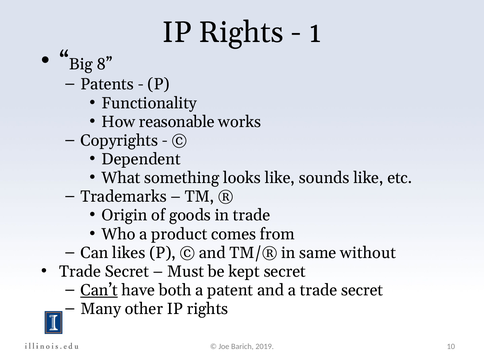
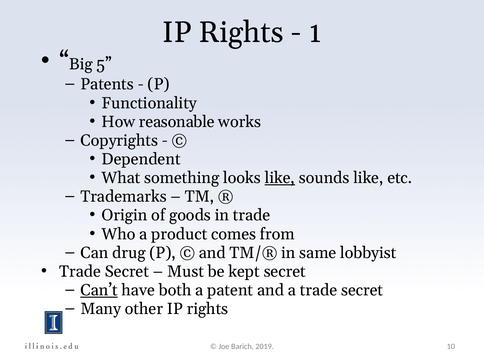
8: 8 -> 5
like at (280, 178) underline: none -> present
likes: likes -> drug
without: without -> lobbyist
